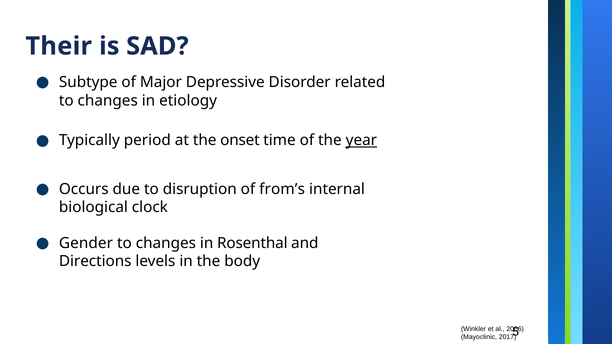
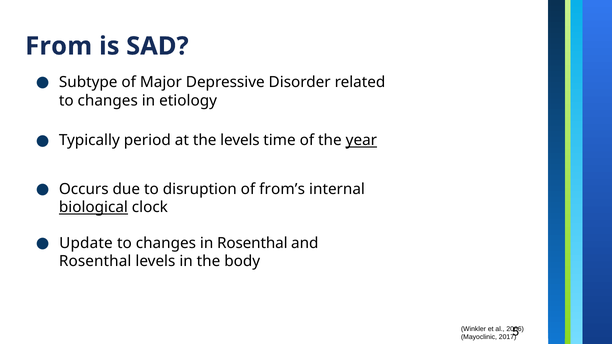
Their: Their -> From
the onset: onset -> levels
biological underline: none -> present
Gender: Gender -> Update
Directions at (95, 262): Directions -> Rosenthal
